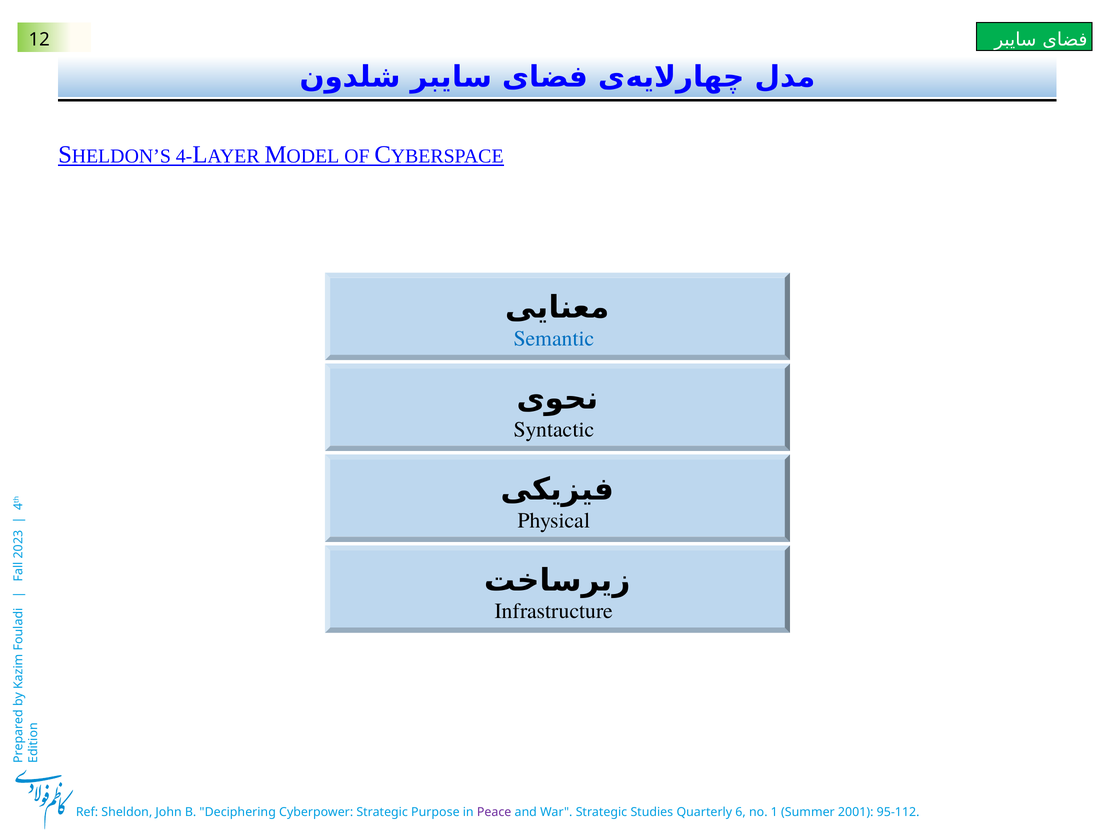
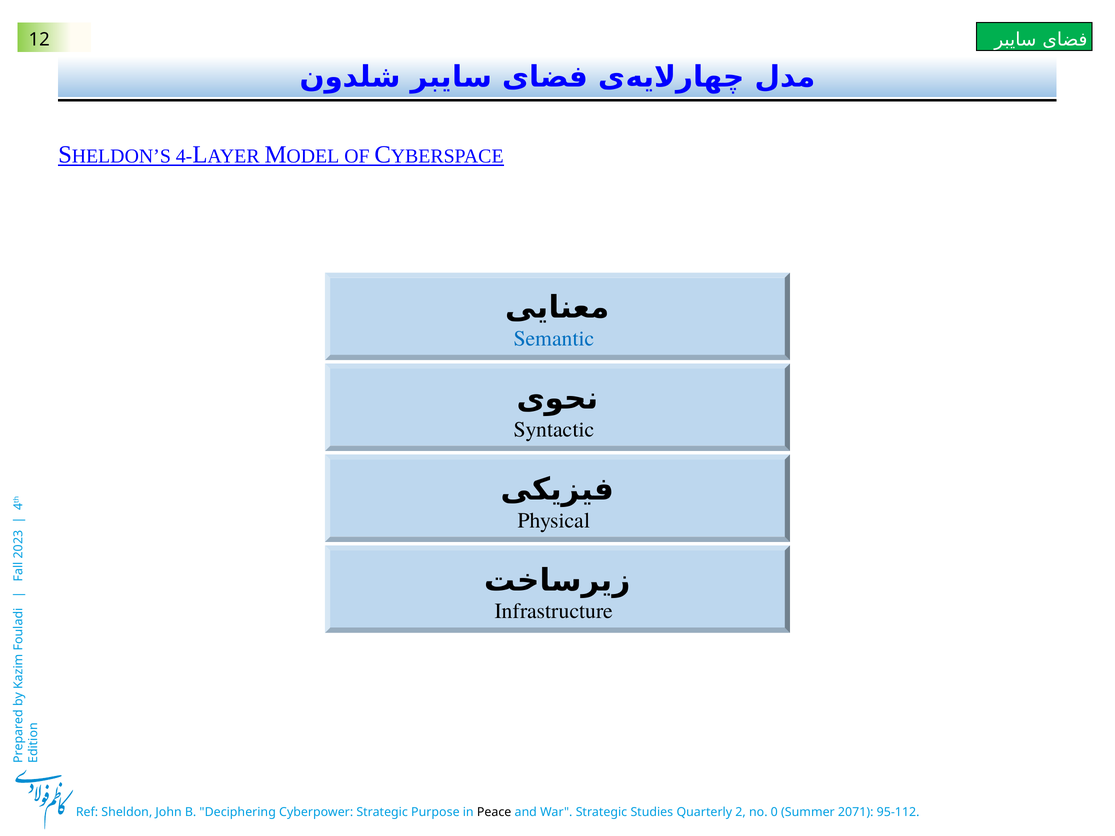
Peace colour: purple -> black
Quarterly 6: 6 -> 2
no 1: 1 -> 0
2001: 2001 -> 2071
